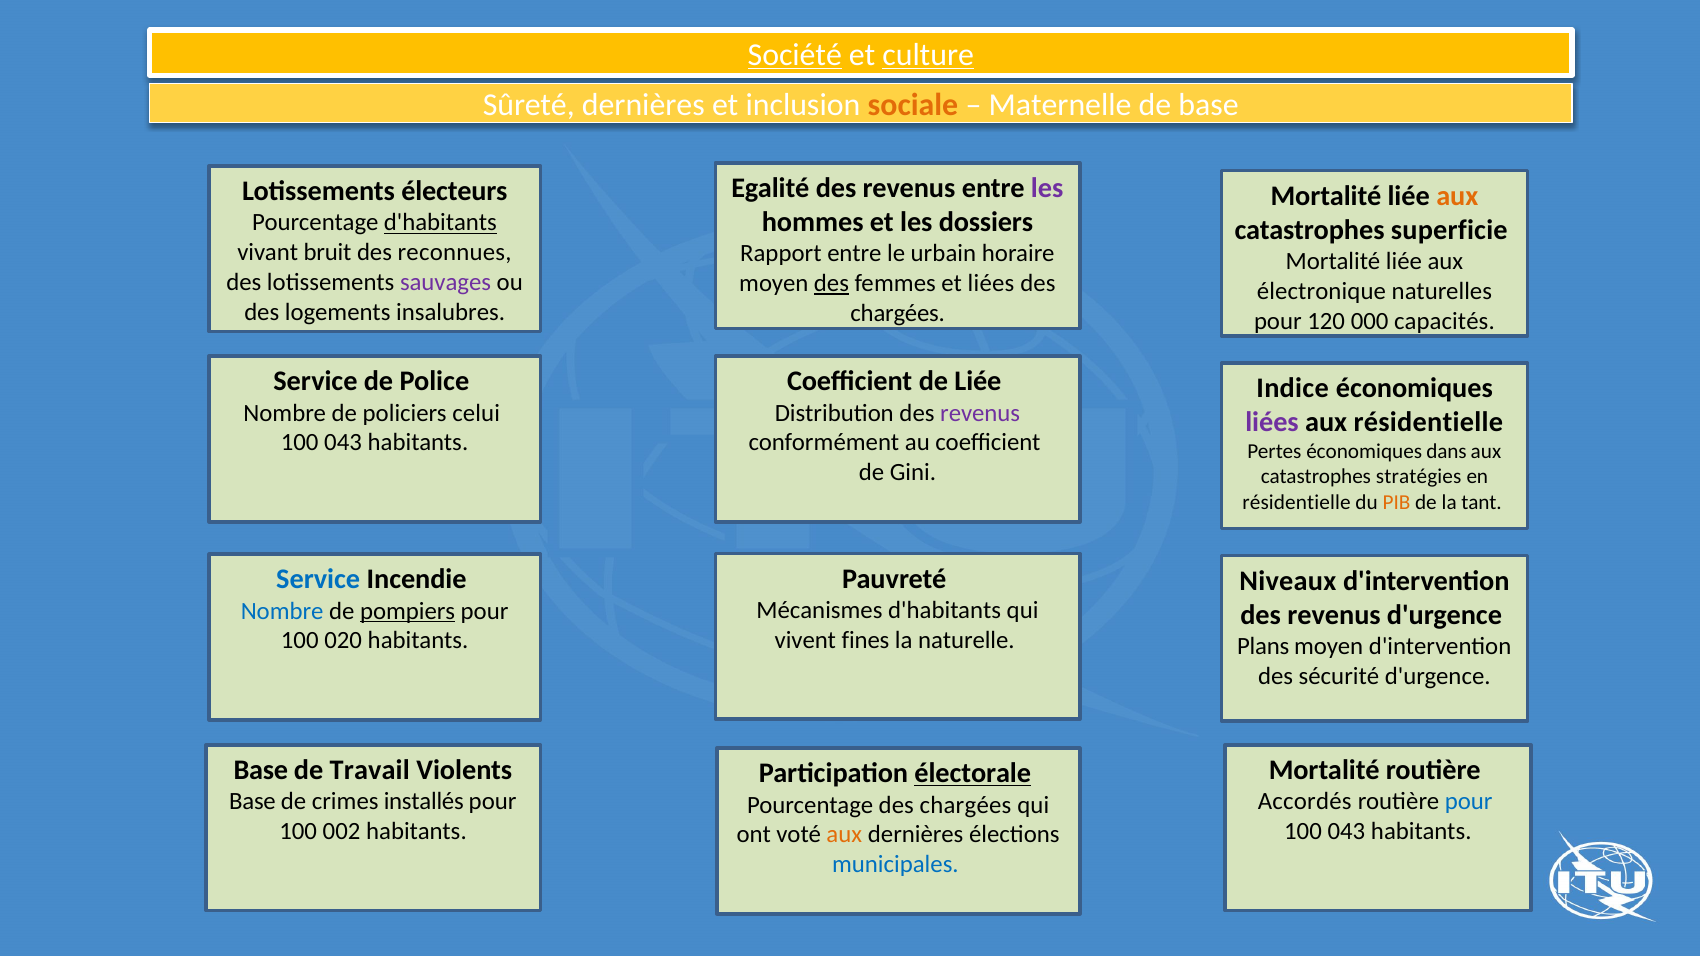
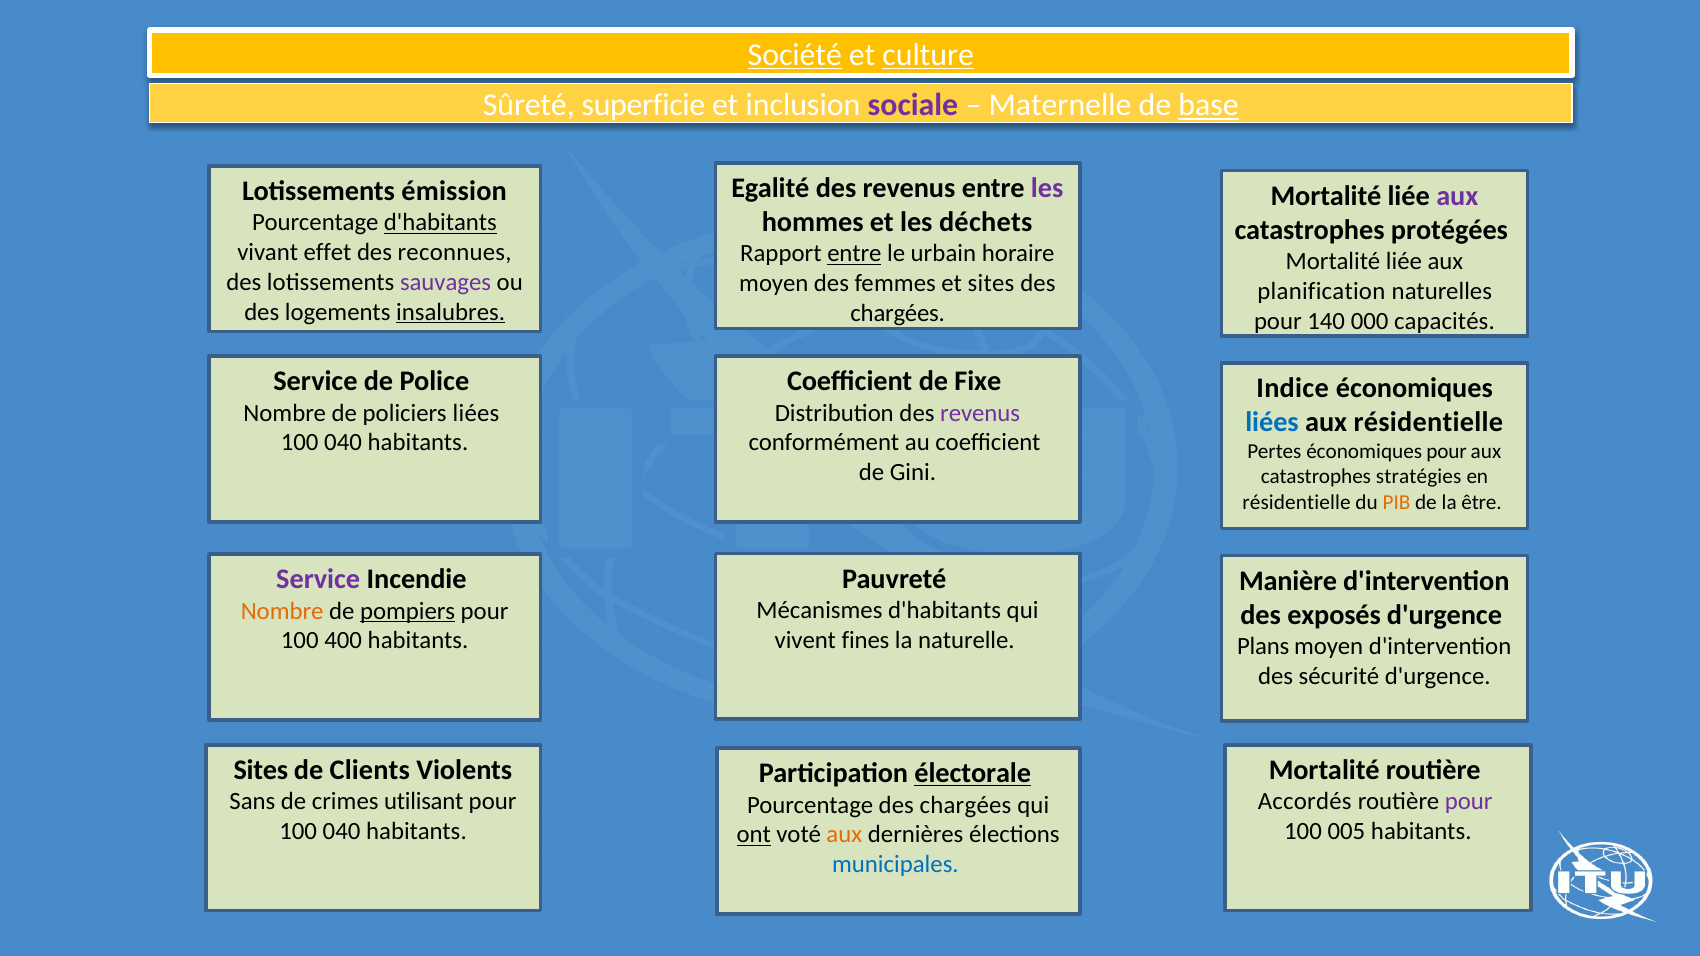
Sûreté dernières: dernières -> superficie
sociale colour: orange -> purple
base at (1209, 105) underline: none -> present
électeurs: électeurs -> émission
aux at (1457, 196) colour: orange -> purple
dossiers: dossiers -> déchets
superficie: superficie -> protégées
bruit: bruit -> effet
entre at (854, 254) underline: none -> present
des at (831, 283) underline: present -> none
et liées: liées -> sites
électronique: électronique -> planification
insalubres underline: none -> present
120: 120 -> 140
de Liée: Liée -> Fixe
policiers celui: celui -> liées
liées at (1272, 422) colour: purple -> blue
043 at (343, 443): 043 -> 040
économiques dans: dans -> pour
tant: tant -> être
Service at (318, 579) colour: blue -> purple
Niveaux: Niveaux -> Manière
Nombre at (282, 611) colour: blue -> orange
revenus at (1334, 615): revenus -> exposés
020: 020 -> 400
Base at (261, 770): Base -> Sites
Travail: Travail -> Clients
Base at (252, 802): Base -> Sans
installés: installés -> utilisant
pour at (1469, 802) colour: blue -> purple
002 at (342, 832): 002 -> 040
043 at (1346, 832): 043 -> 005
ont underline: none -> present
